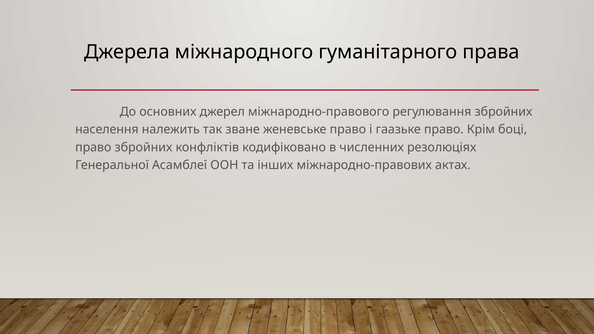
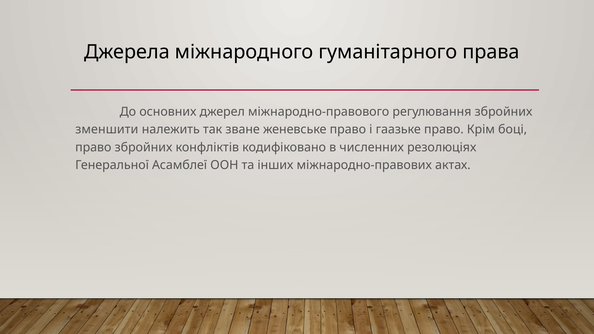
населення: населення -> зменшити
